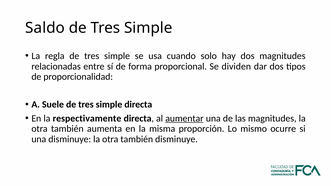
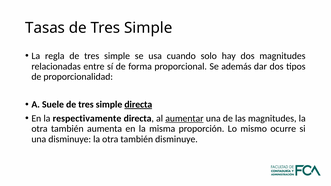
Saldo: Saldo -> Tasas
dividen: dividen -> además
directa at (138, 105) underline: none -> present
